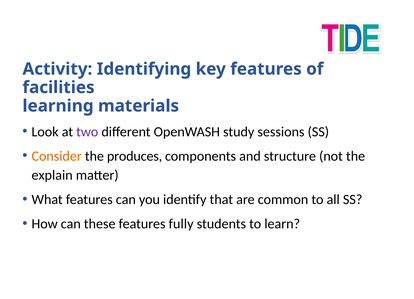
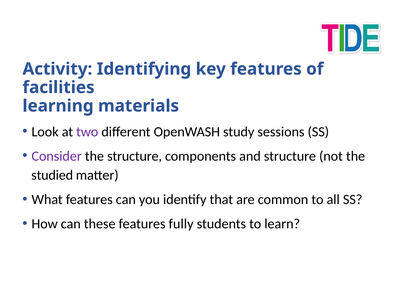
Consider colour: orange -> purple
the produces: produces -> structure
explain: explain -> studied
